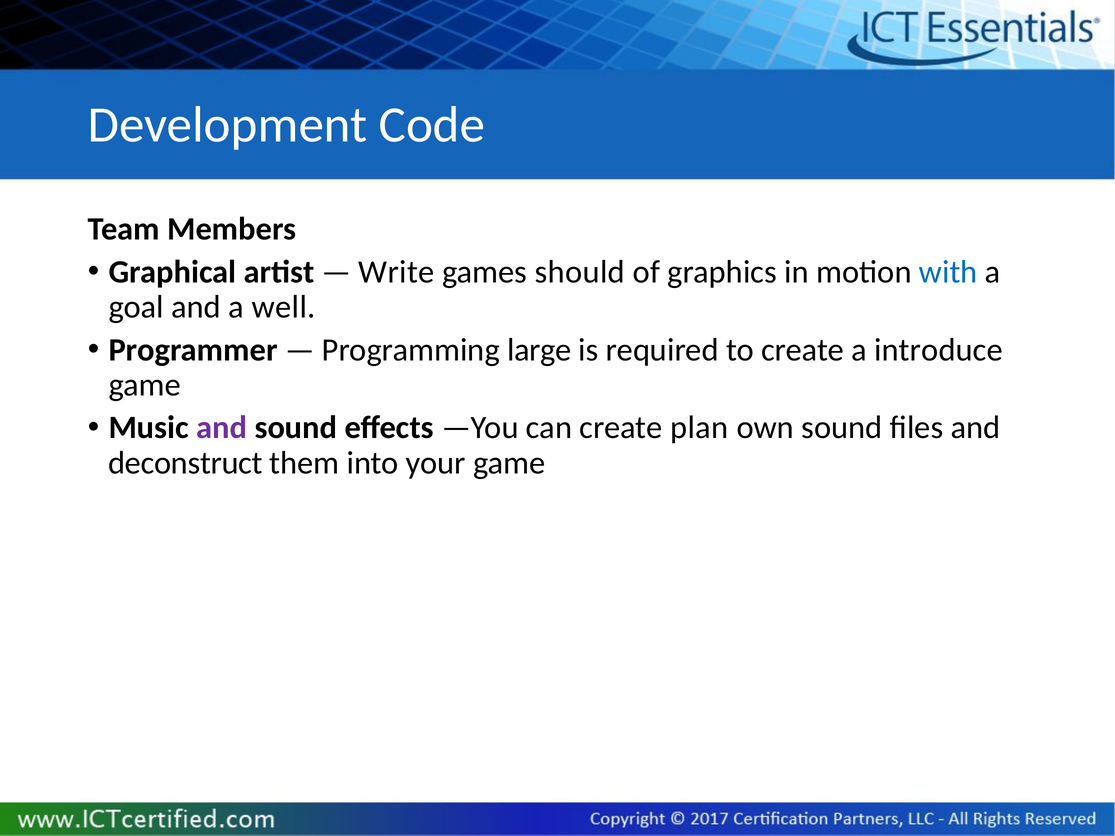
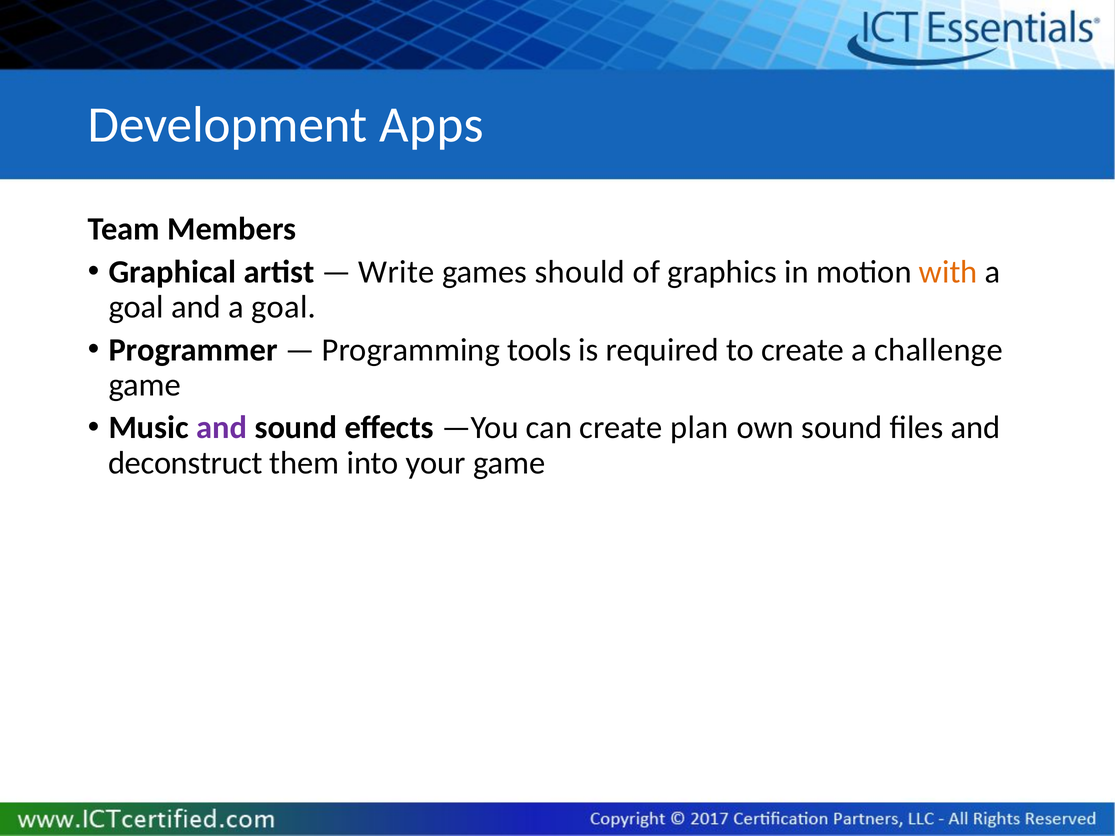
Code: Code -> Apps
with colour: blue -> orange
and a well: well -> goal
large: large -> tools
introduce: introduce -> challenge
